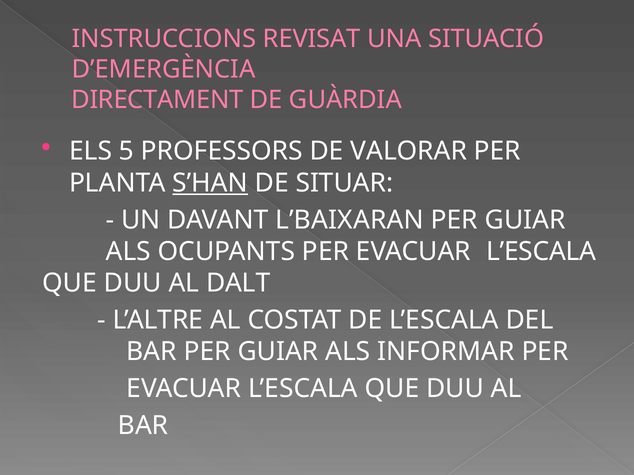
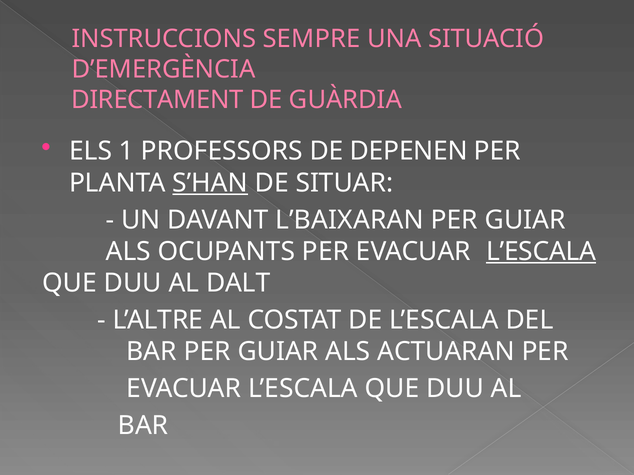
REVISAT: REVISAT -> SEMPRE
5: 5 -> 1
VALORAR: VALORAR -> DEPENEN
L’ESCALA at (541, 252) underline: none -> present
INFORMAR: INFORMAR -> ACTUARAN
